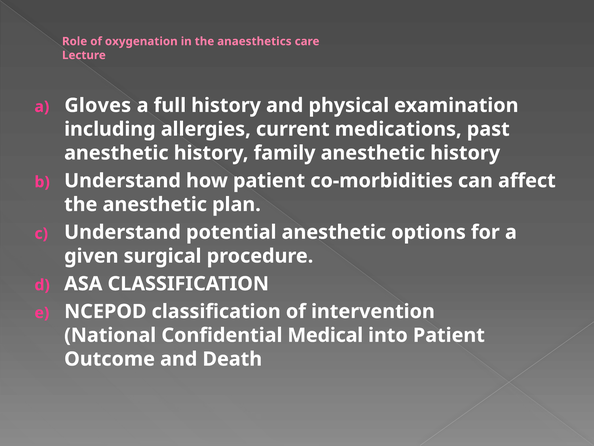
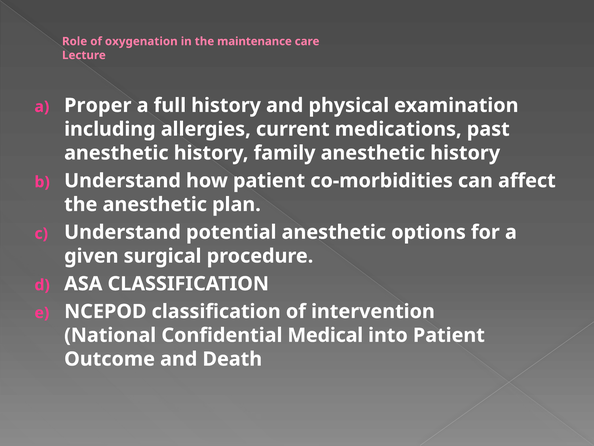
anaesthetics: anaesthetics -> maintenance
Gloves: Gloves -> Proper
